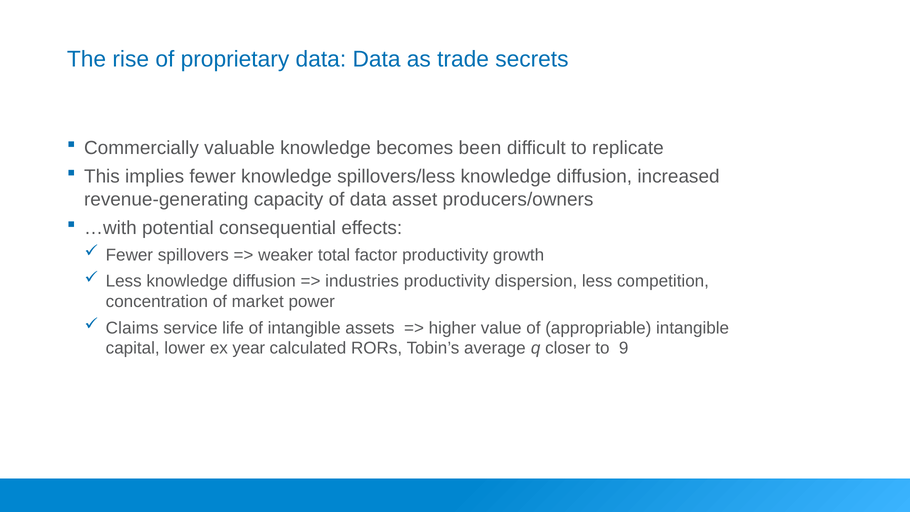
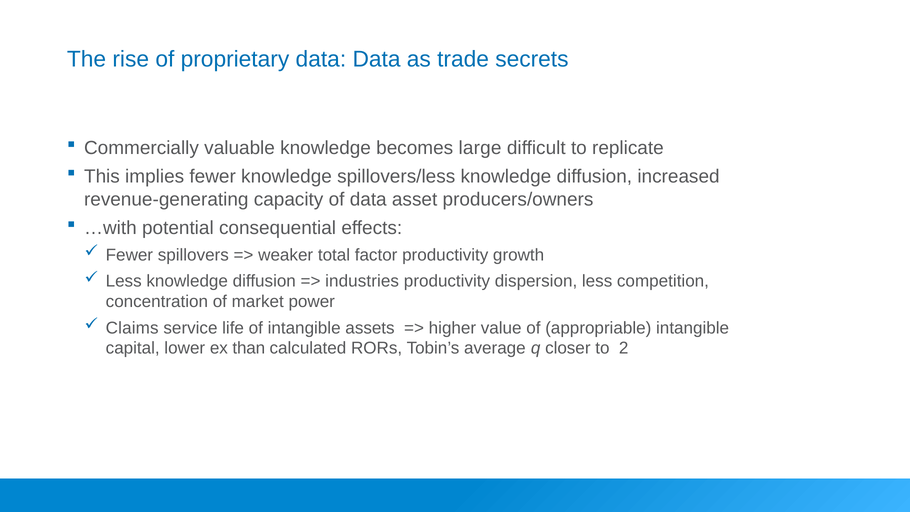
been: been -> large
year: year -> than
9: 9 -> 2
